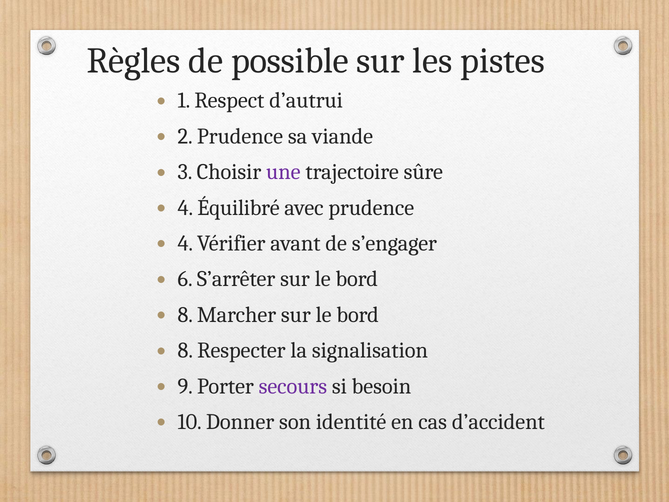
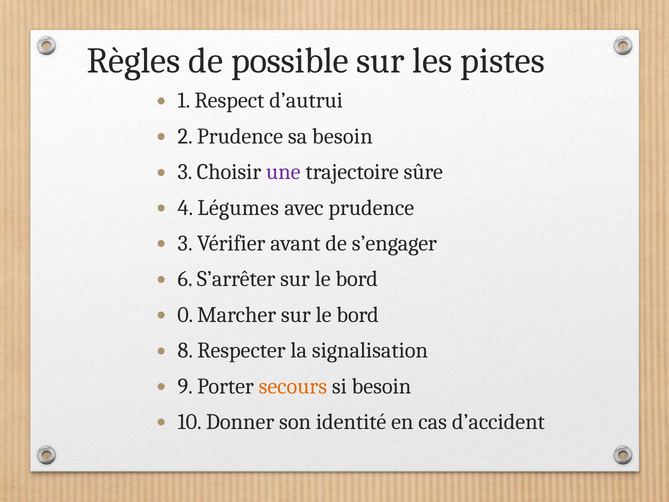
sa viande: viande -> besoin
Équilibré: Équilibré -> Légumes
4 at (185, 243): 4 -> 3
8 at (185, 315): 8 -> 0
secours colour: purple -> orange
